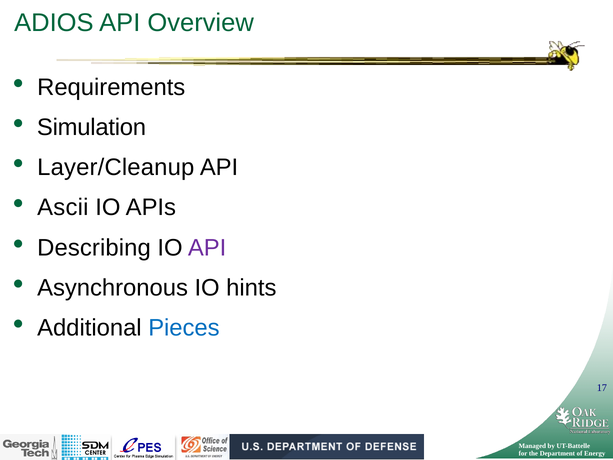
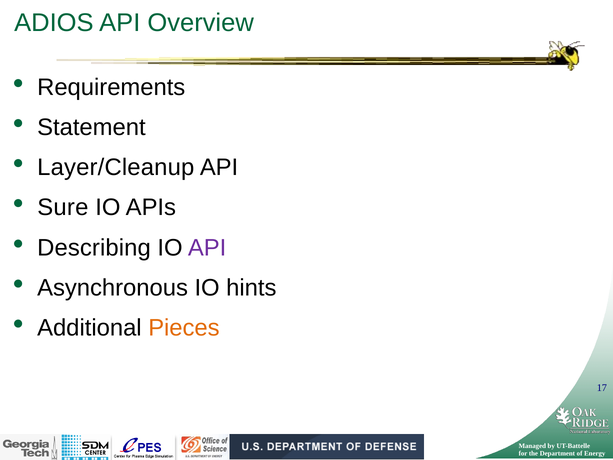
Simulation: Simulation -> Statement
Ascii: Ascii -> Sure
Pieces colour: blue -> orange
